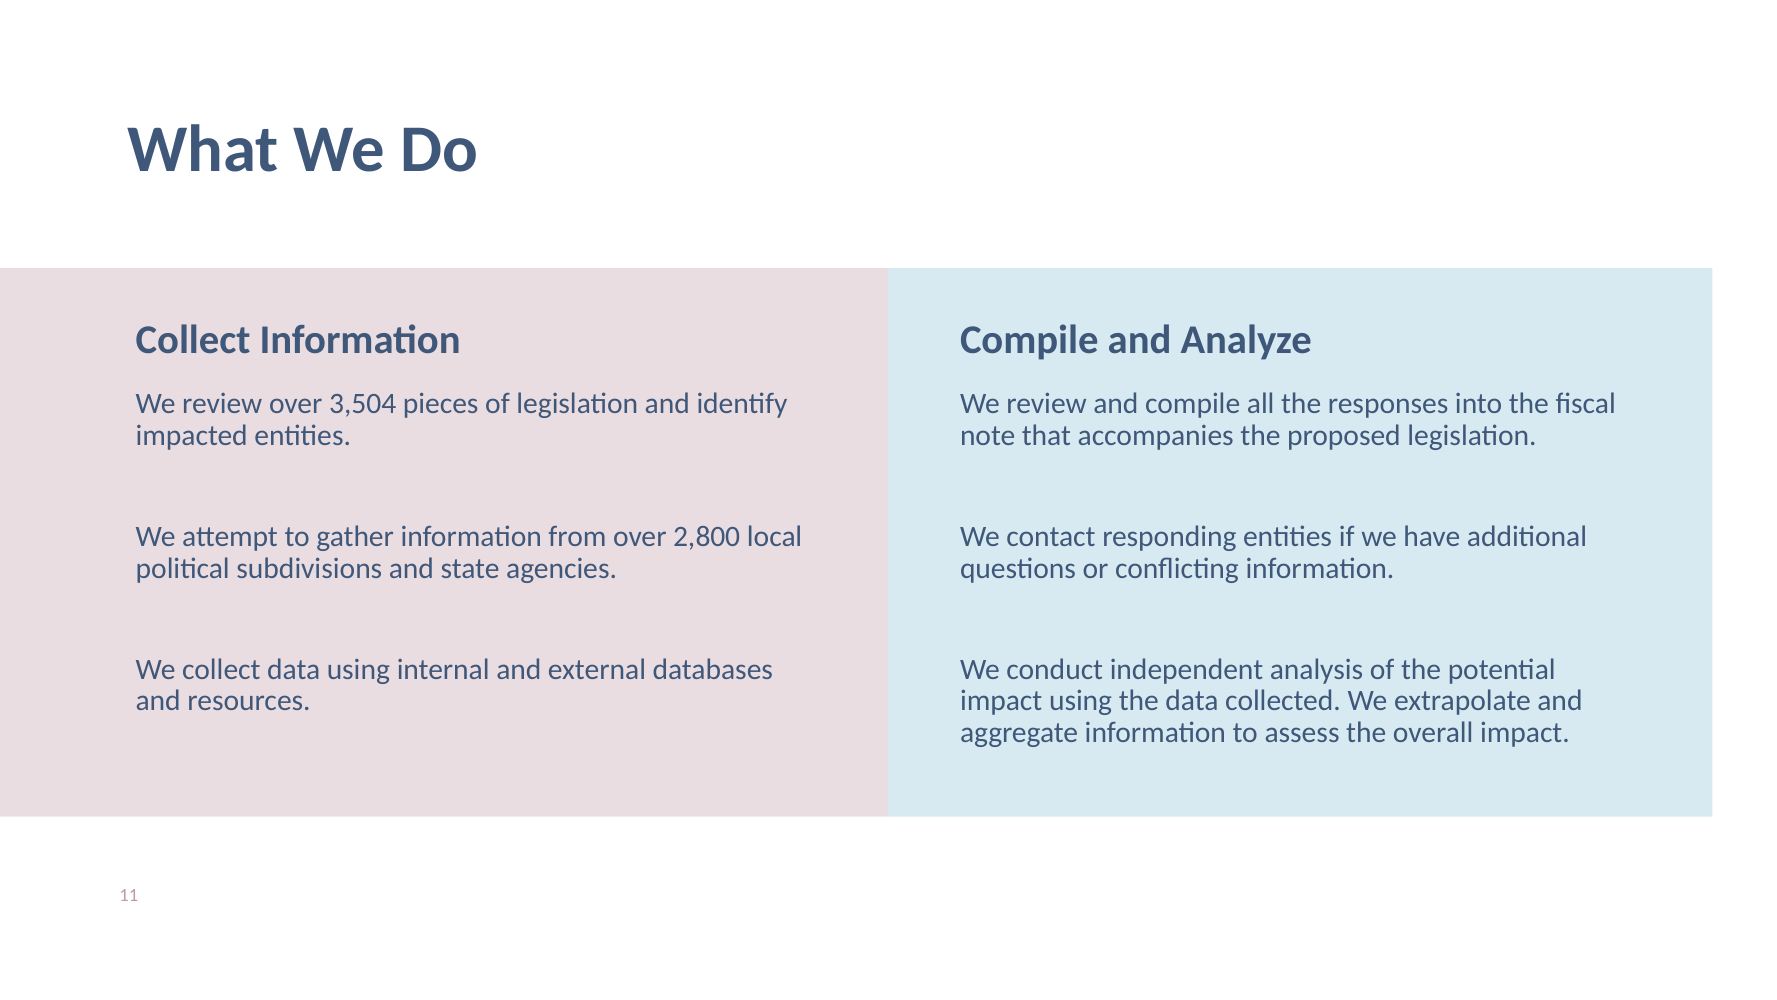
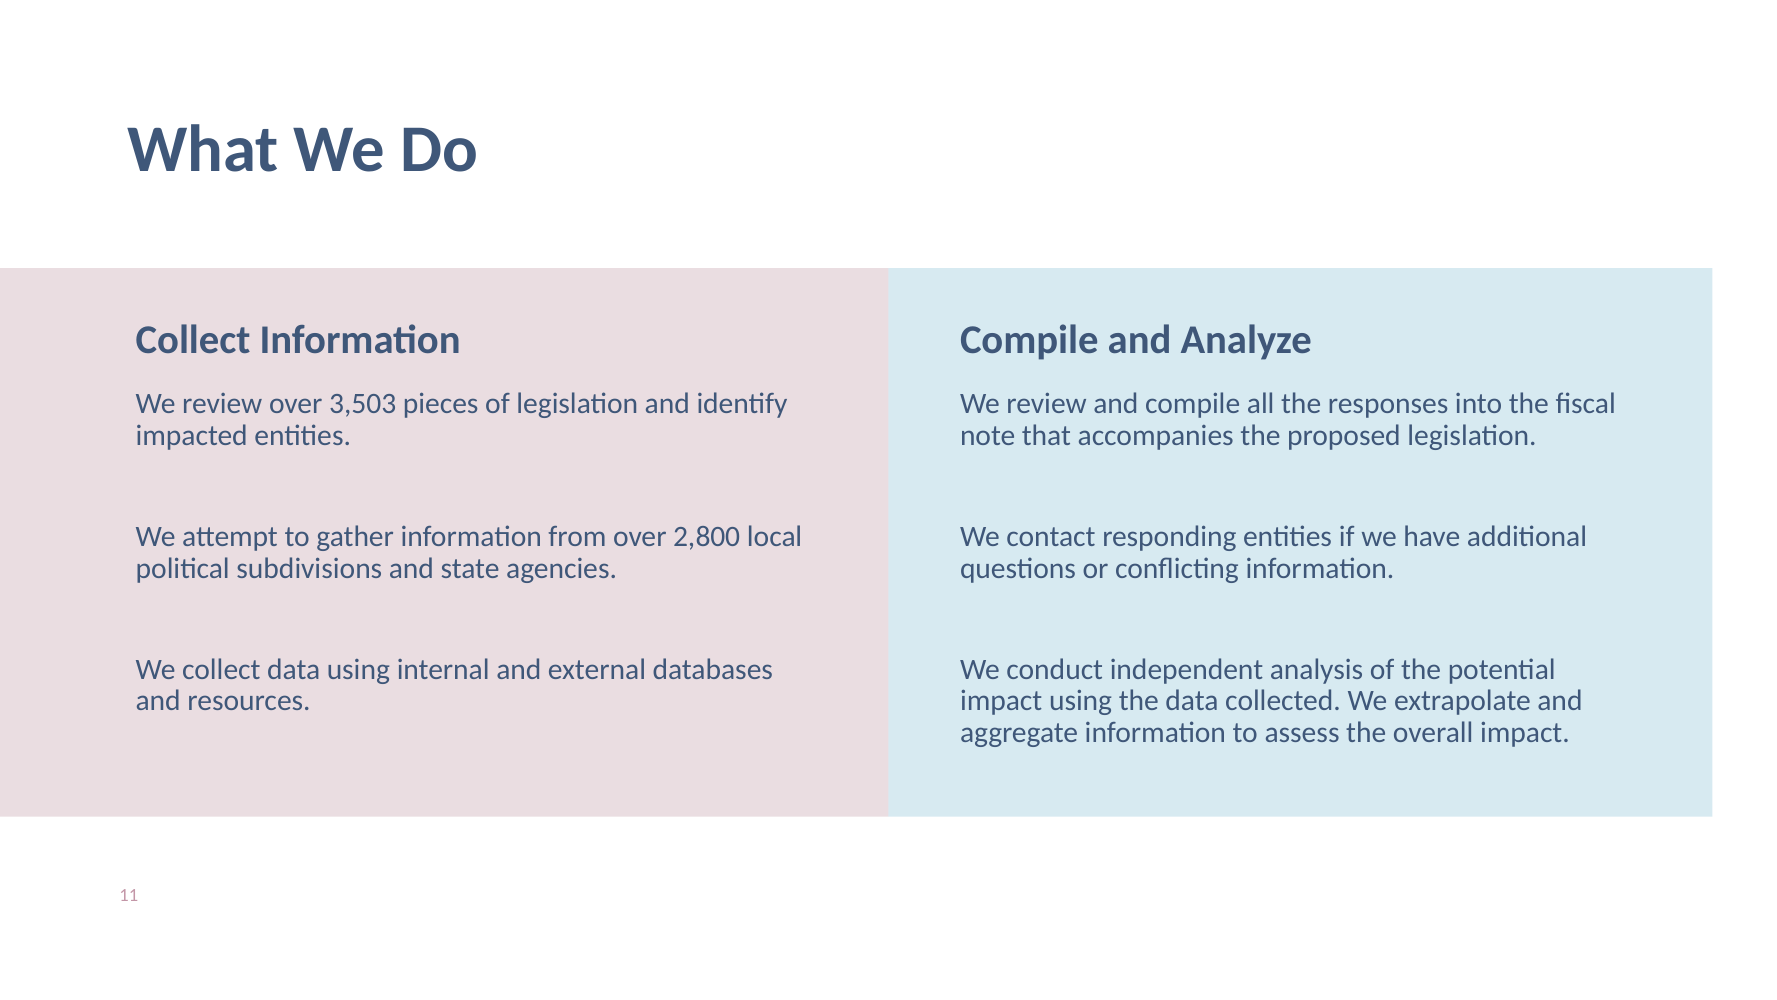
3,504: 3,504 -> 3,503
